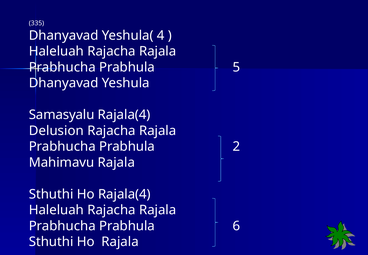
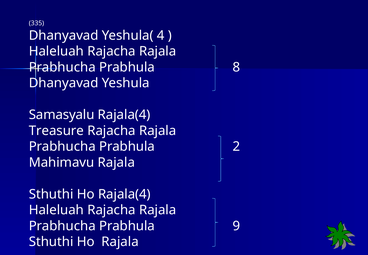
5: 5 -> 8
Delusion: Delusion -> Treasure
6: 6 -> 9
